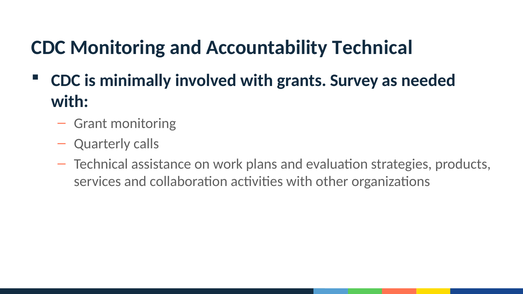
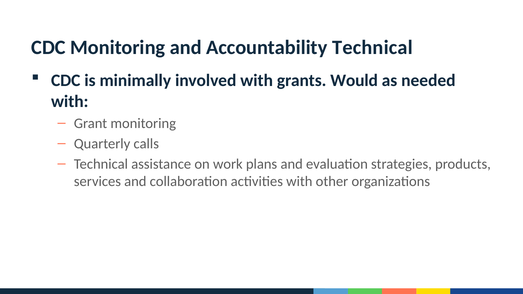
Survey: Survey -> Would
